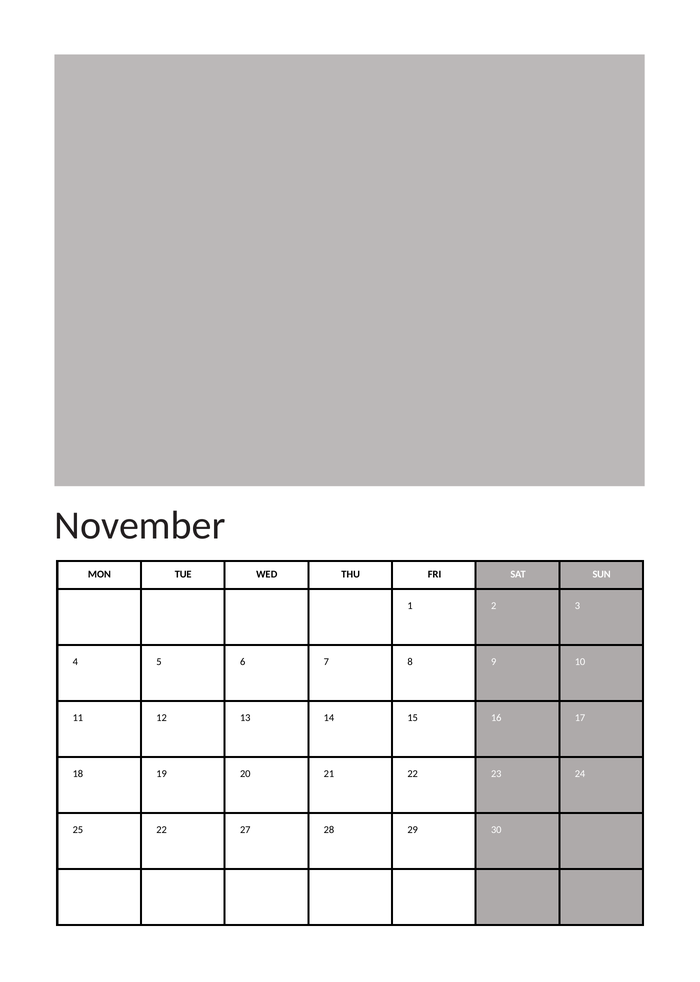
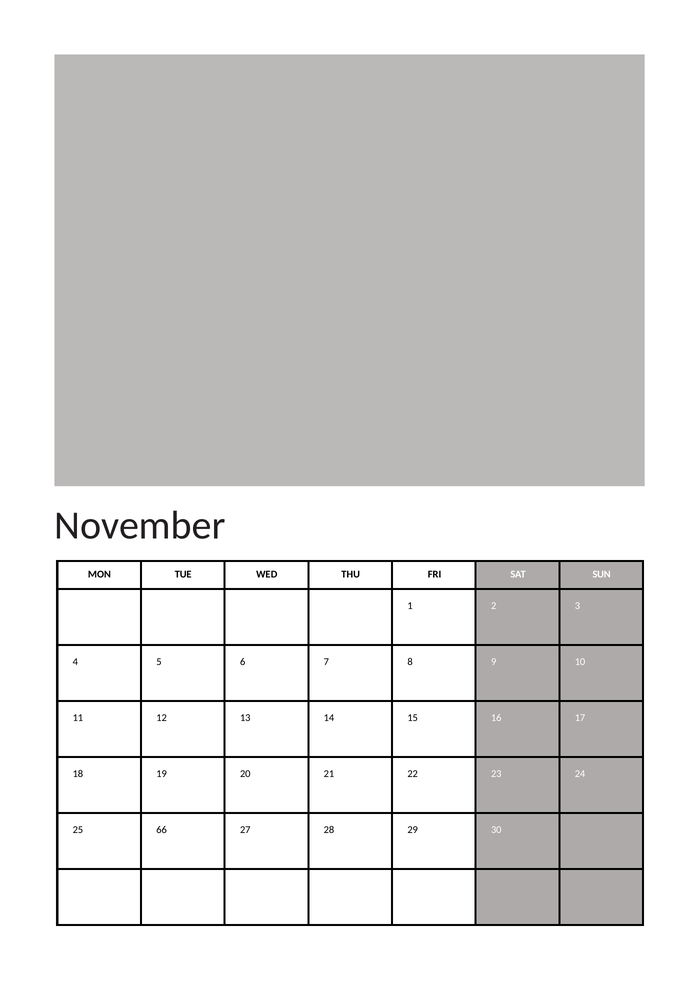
25 22: 22 -> 66
